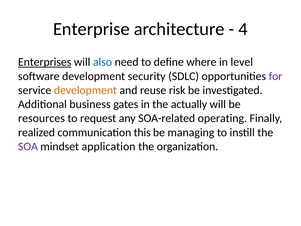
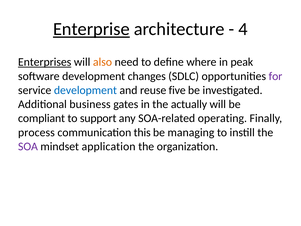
Enterprise underline: none -> present
also colour: blue -> orange
level: level -> peak
security: security -> changes
development at (85, 90) colour: orange -> blue
risk: risk -> five
resources: resources -> compliant
request: request -> support
realized: realized -> process
